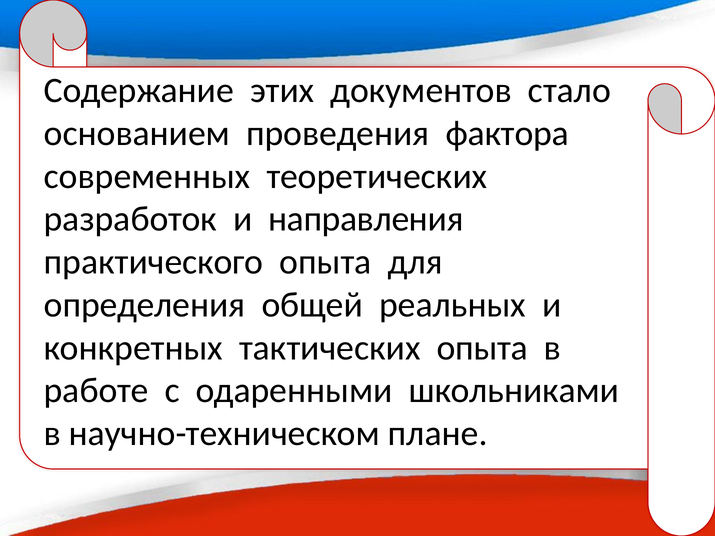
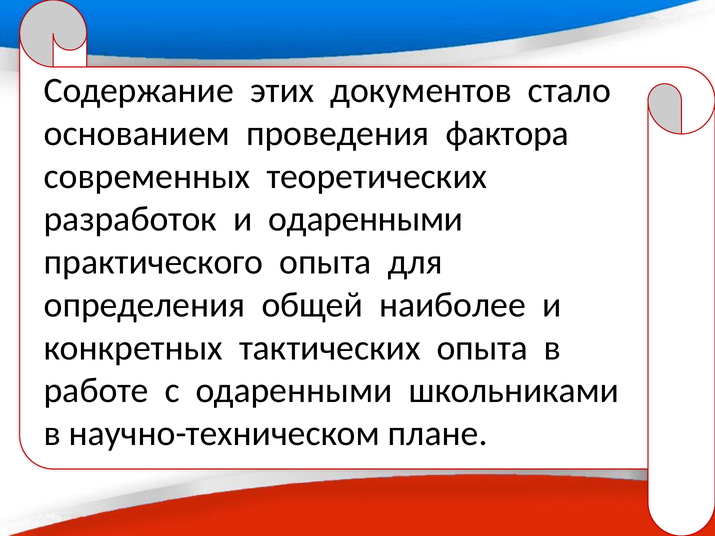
и направления: направления -> одаренными
реальных: реальных -> наиболее
